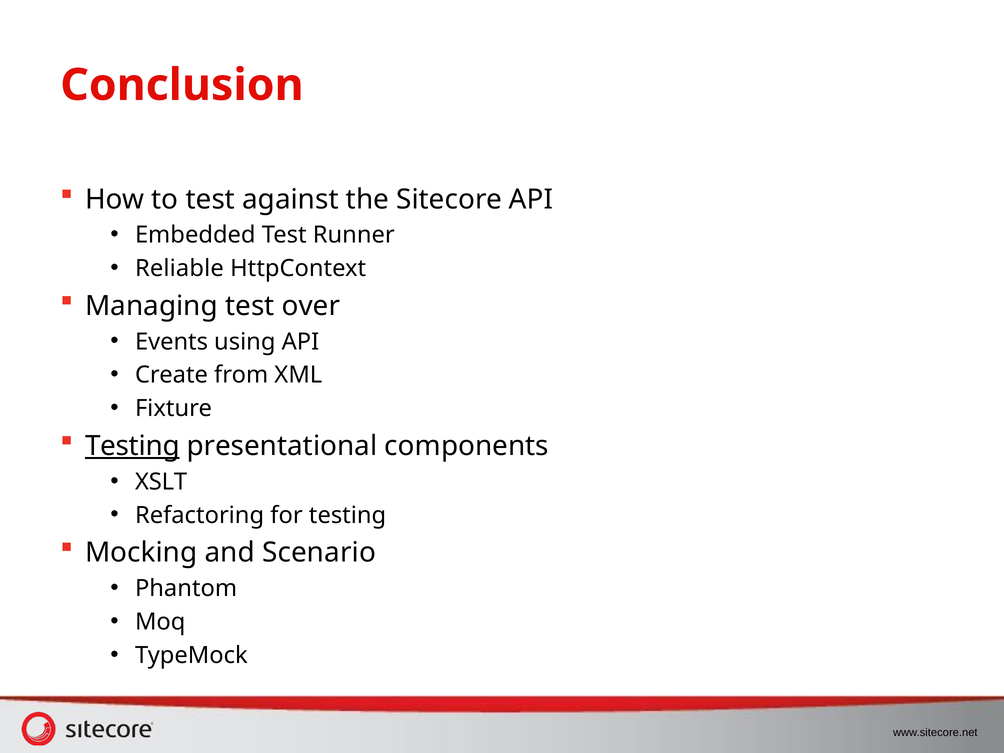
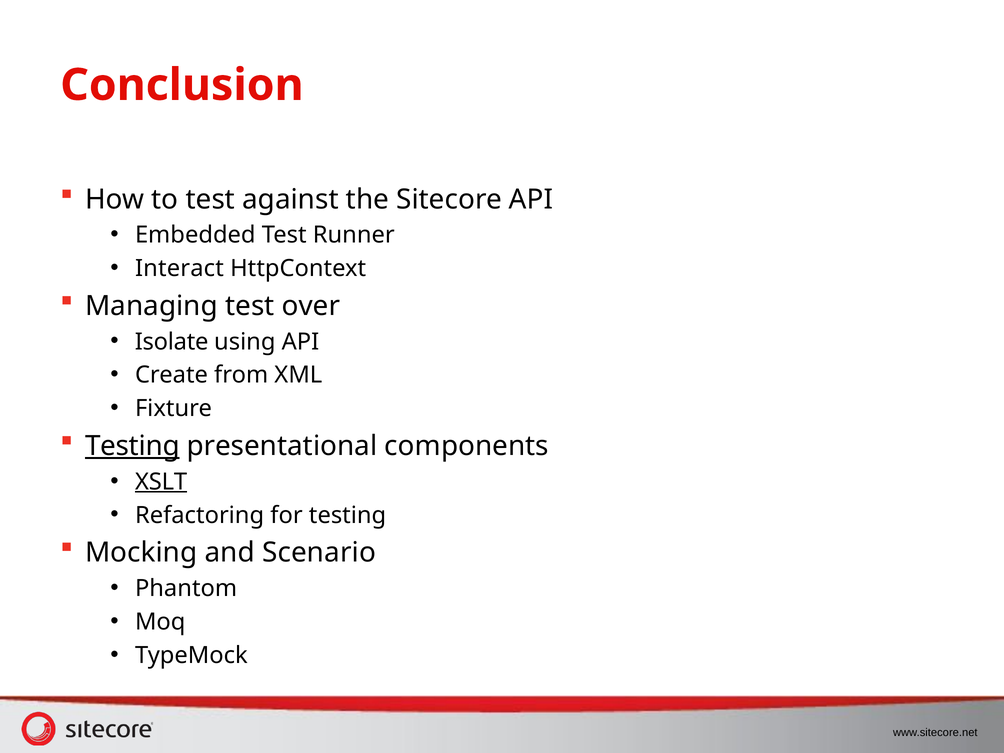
Reliable: Reliable -> Interact
Events: Events -> Isolate
XSLT underline: none -> present
